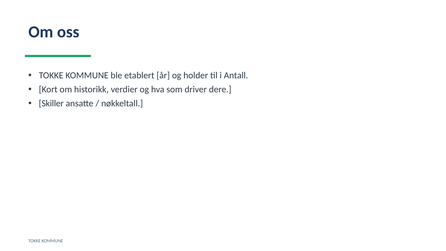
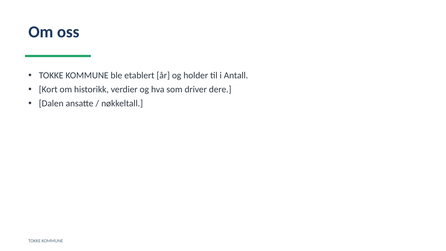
Skiller: Skiller -> Dalen
